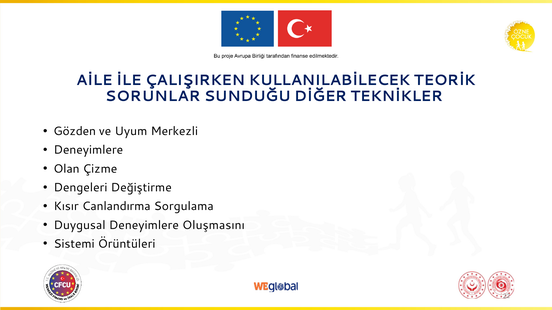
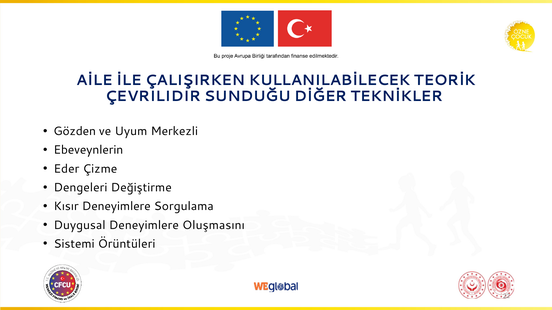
SORUNLAR: SORUNLAR -> ÇEVRILIDIR
Deneyimlere at (88, 150): Deneyimlere -> Ebeveynlerin
Olan: Olan -> Eder
Kısır Canlandırma: Canlandırma -> Deneyimlere
